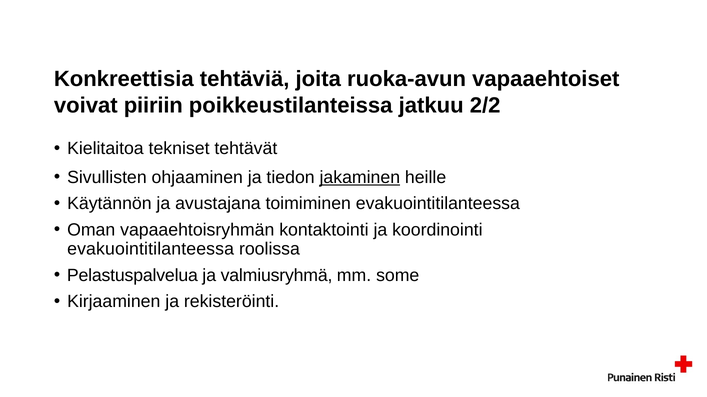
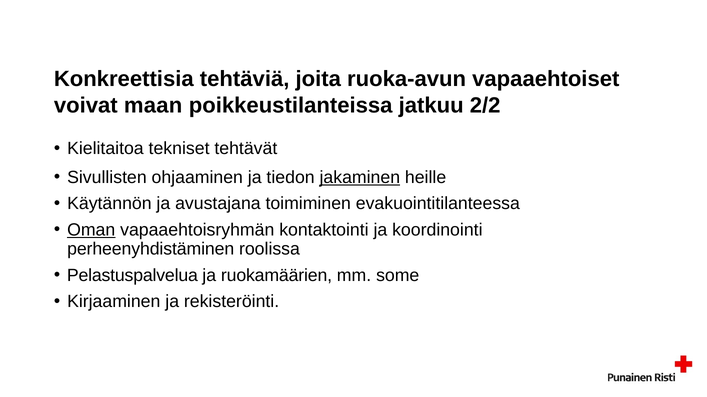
piiriin: piiriin -> maan
Oman underline: none -> present
evakuointitilanteessa at (151, 249): evakuointitilanteessa -> perheenyhdistäminen
valmiusryhmä: valmiusryhmä -> ruokamäärien
